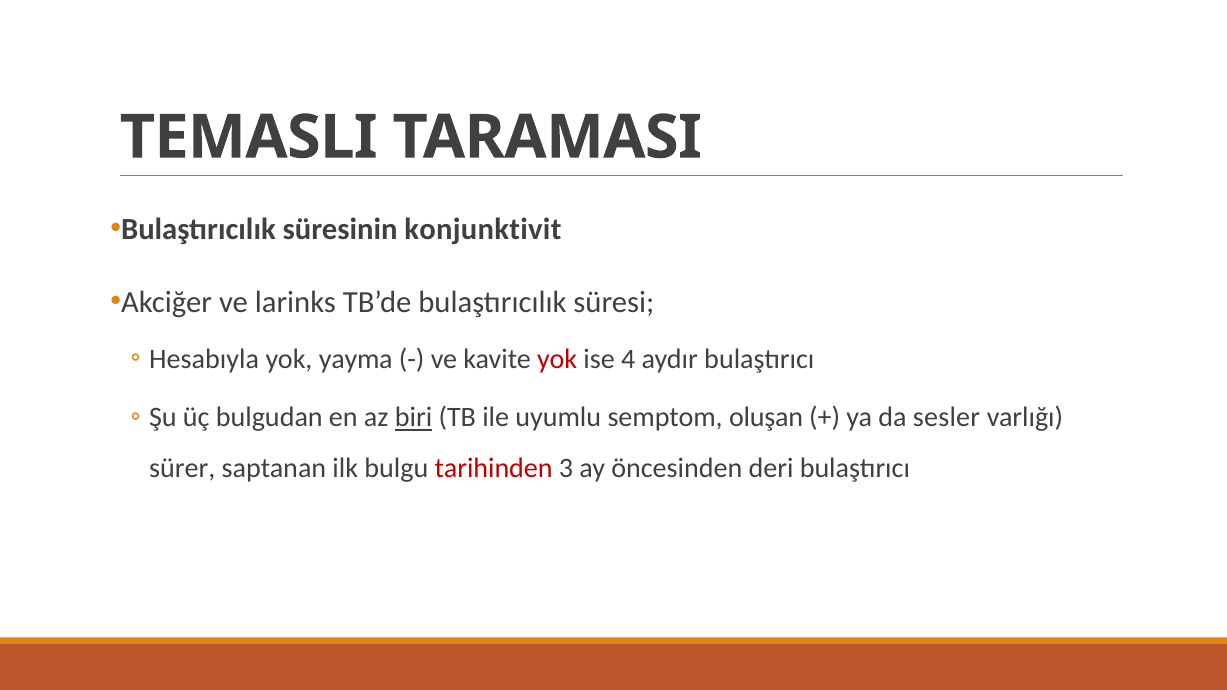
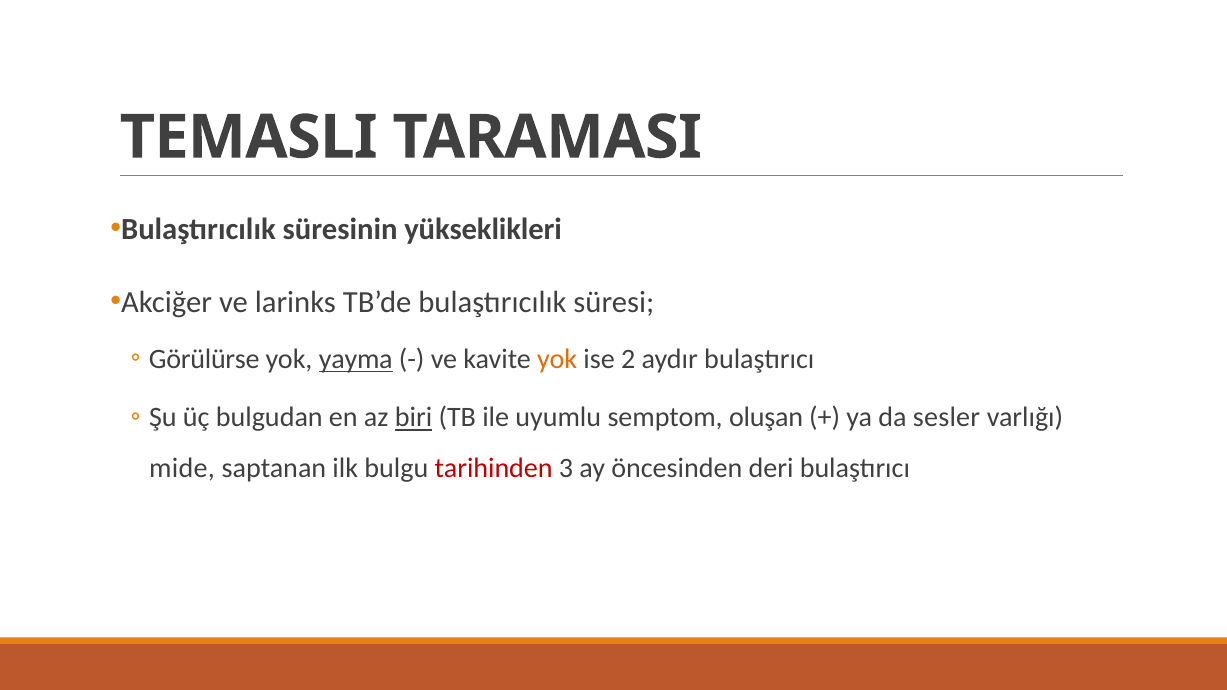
konjunktivit: konjunktivit -> yükseklikleri
Hesabıyla: Hesabıyla -> Görülürse
yayma underline: none -> present
yok at (557, 360) colour: red -> orange
4: 4 -> 2
sürer: sürer -> mide
